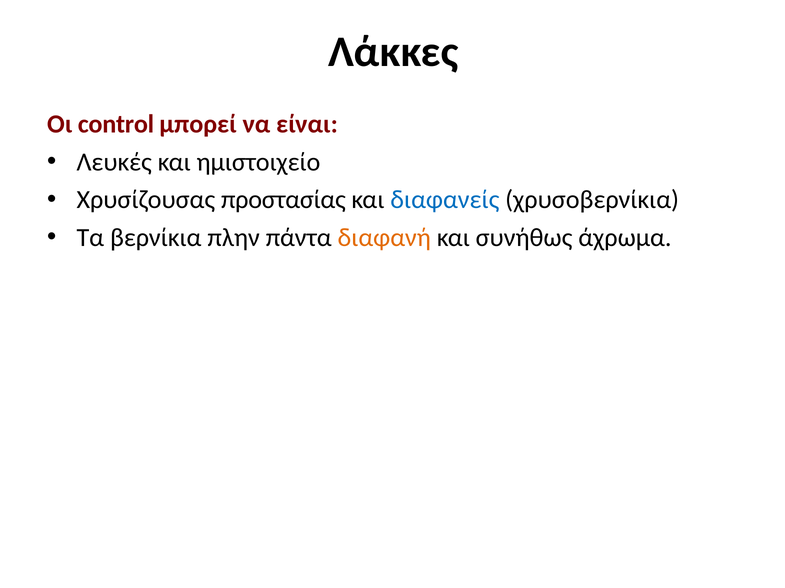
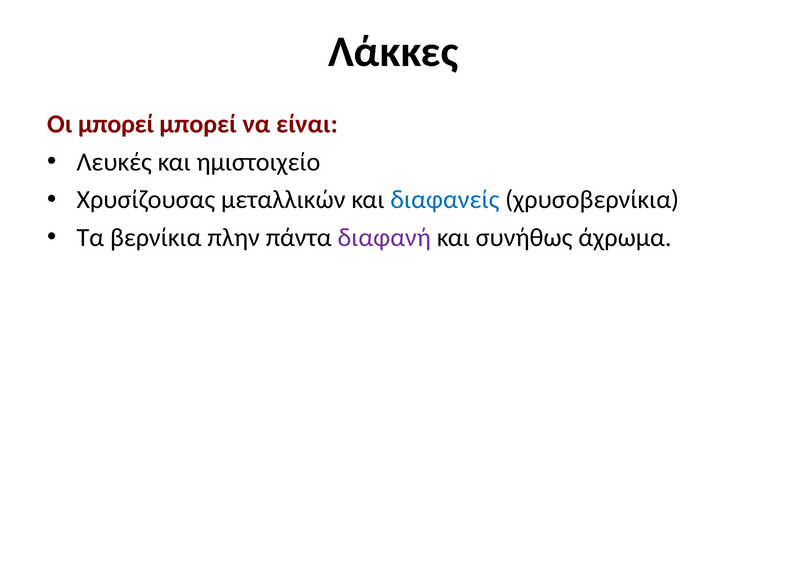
Οι control: control -> μπορεί
προστασίας: προστασίας -> μεταλλικών
διαφανή colour: orange -> purple
